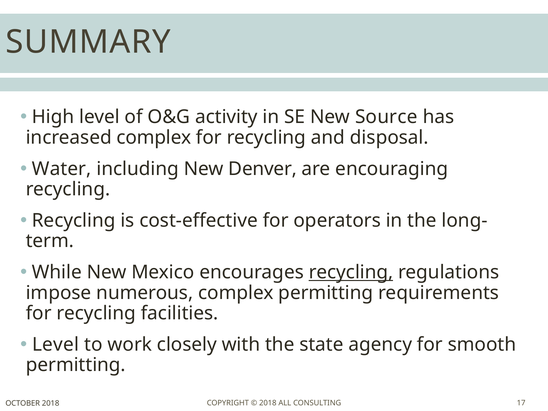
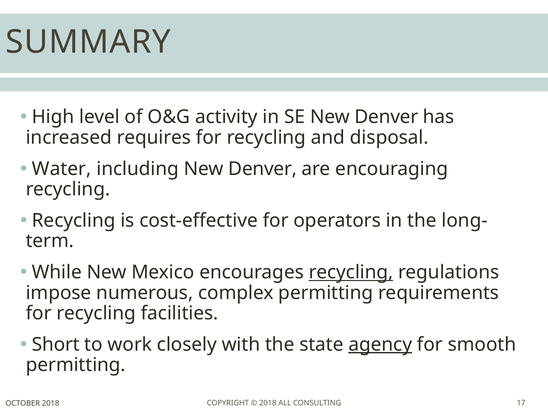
SE New Source: Source -> Denver
increased complex: complex -> requires
Level at (56, 345): Level -> Short
agency underline: none -> present
